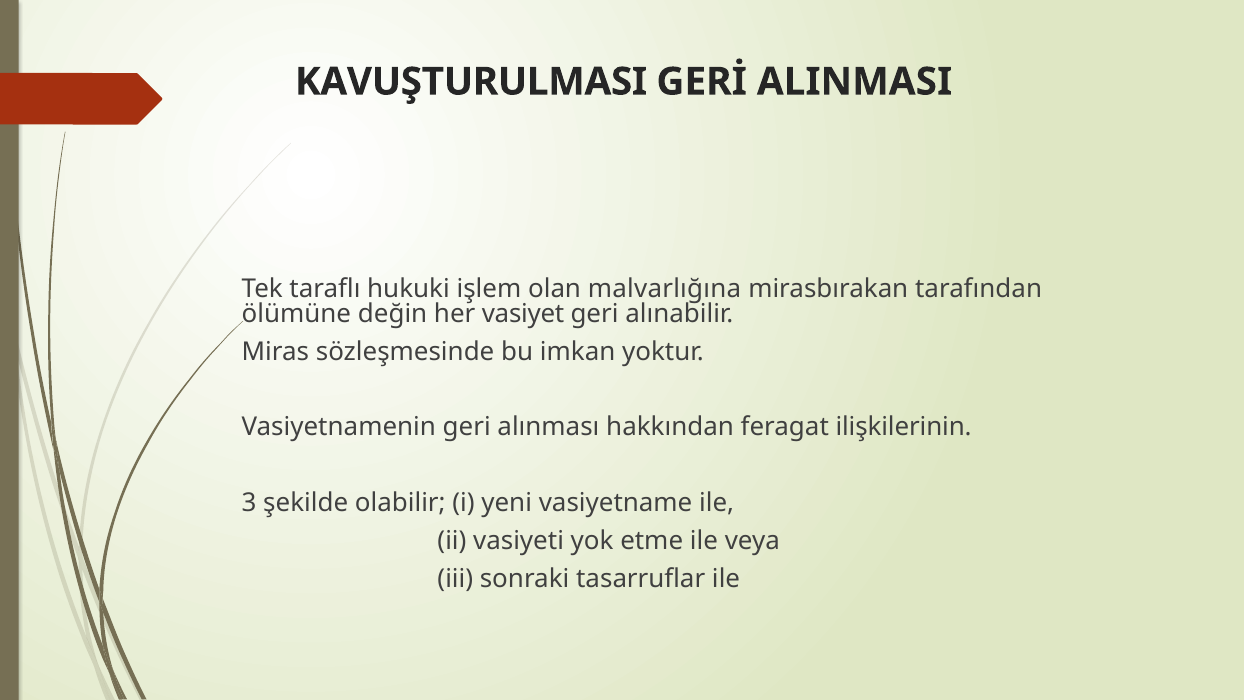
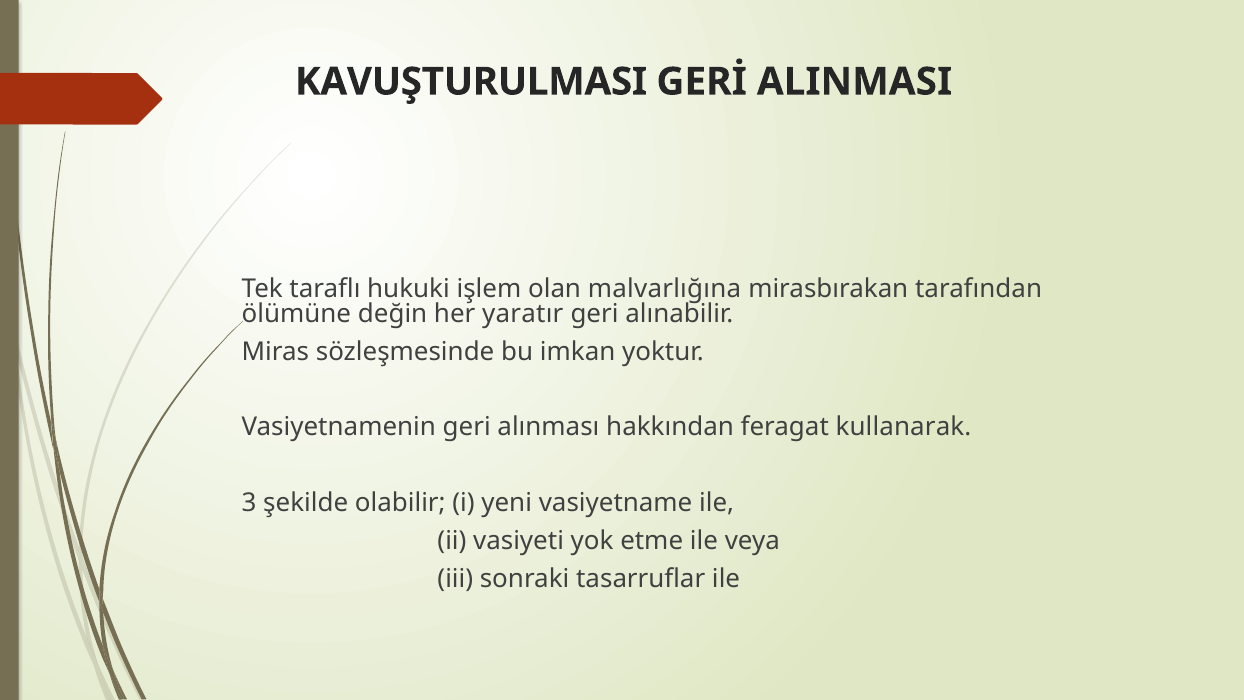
vasiyet: vasiyet -> yaratır
ilişkilerinin: ilişkilerinin -> kullanarak
